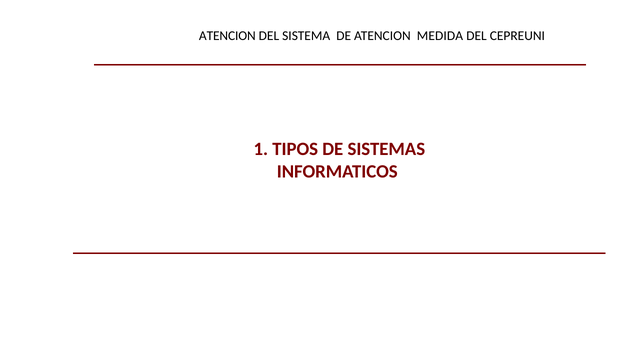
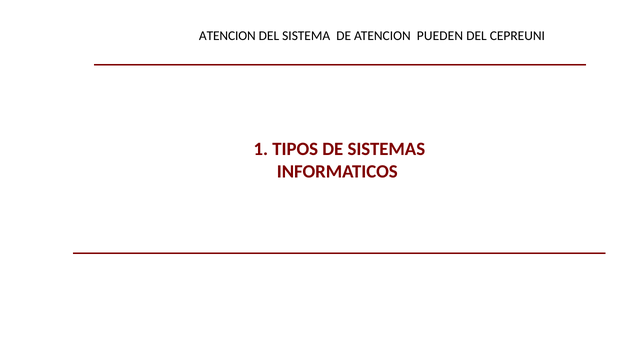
MEDIDA: MEDIDA -> PUEDEN
